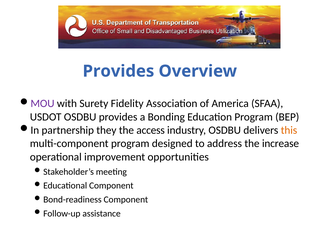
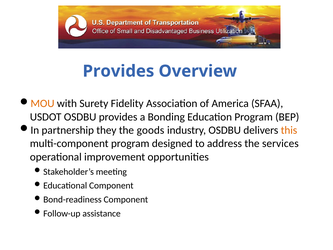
MOU colour: purple -> orange
access: access -> goods
increase: increase -> services
